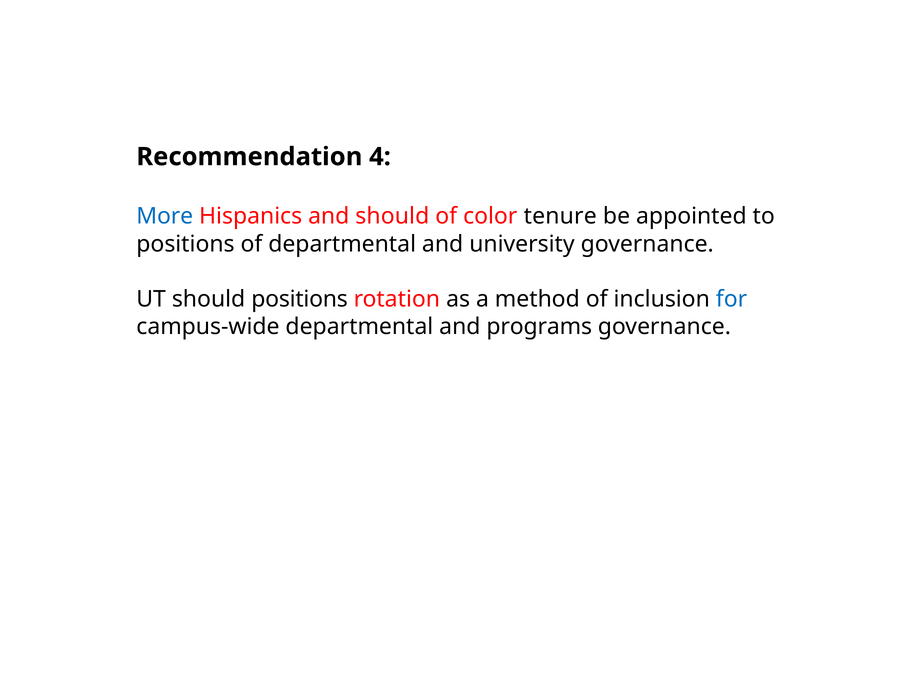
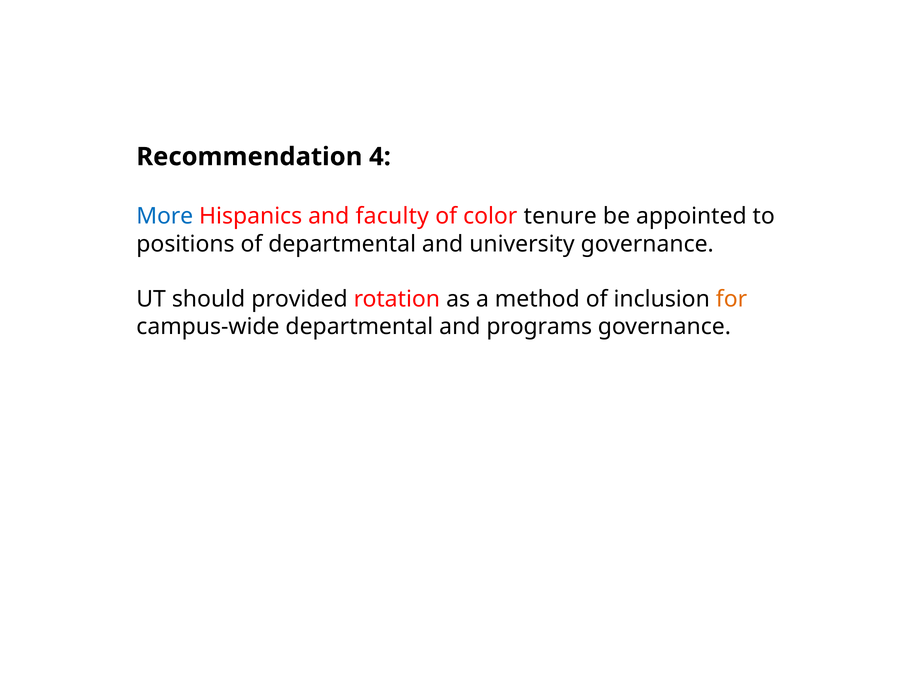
and should: should -> faculty
should positions: positions -> provided
for colour: blue -> orange
